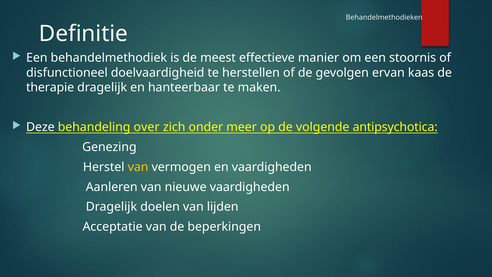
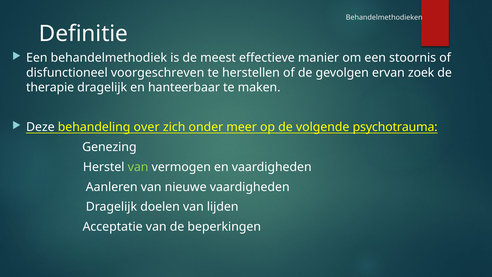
doelvaardigheid: doelvaardigheid -> voorgeschreven
kaas: kaas -> zoek
antipsychotica: antipsychotica -> psychotrauma
van at (138, 167) colour: yellow -> light green
